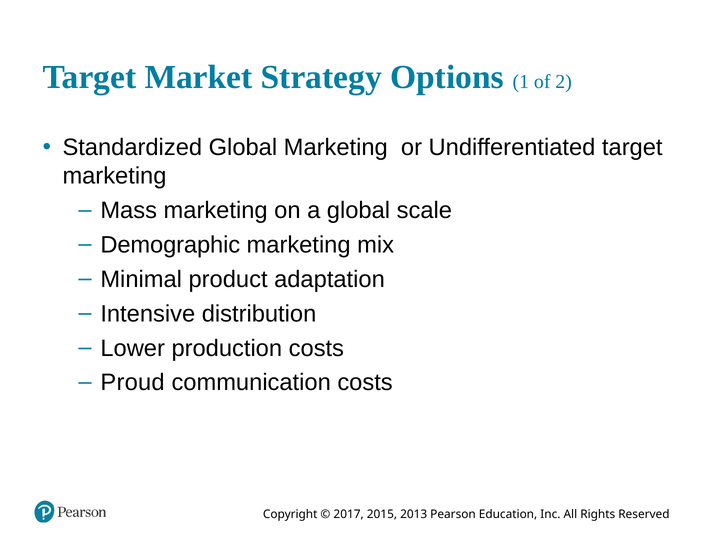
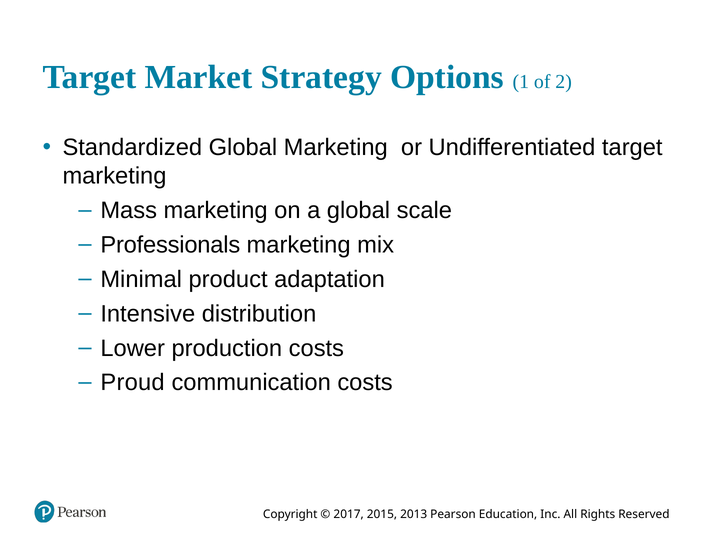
Demographic: Demographic -> Professionals
